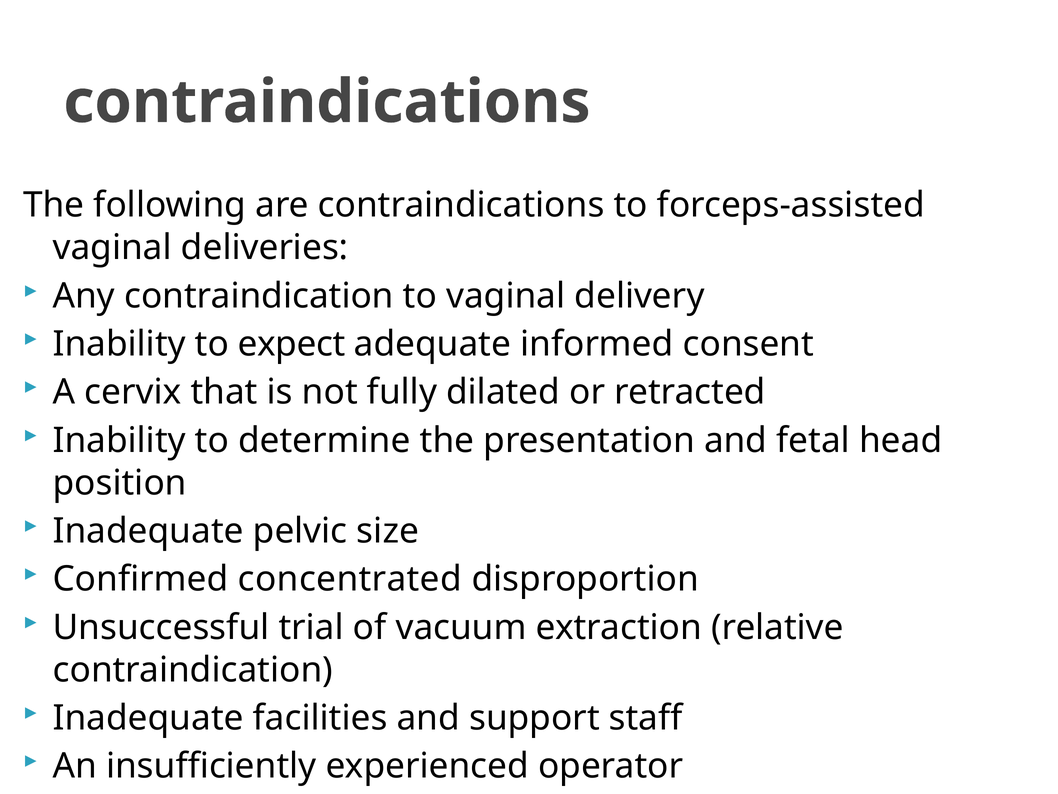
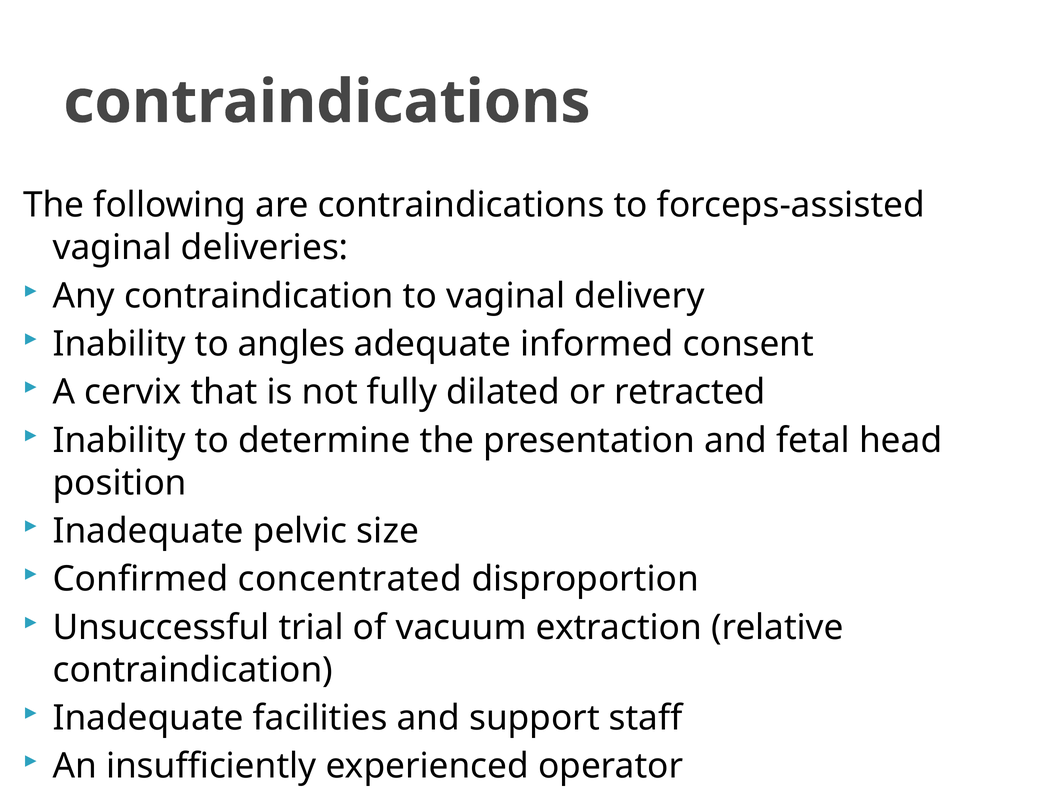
expect: expect -> angles
